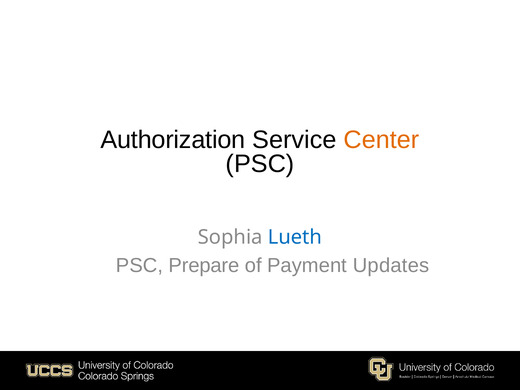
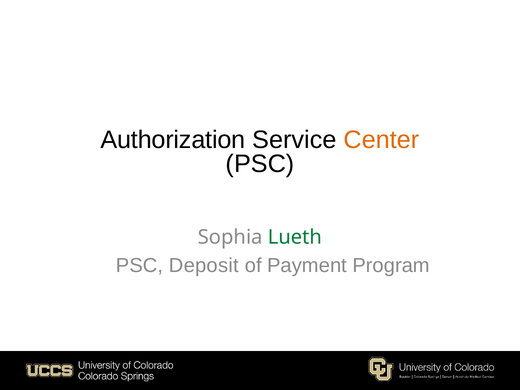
Lueth colour: blue -> green
Prepare: Prepare -> Deposit
Updates: Updates -> Program
